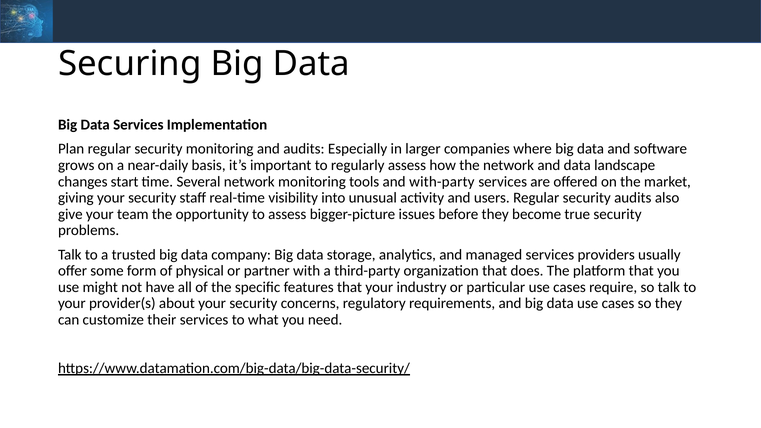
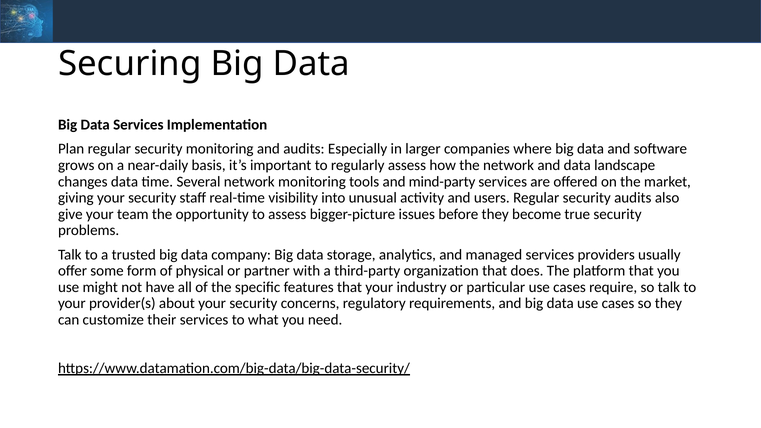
changes start: start -> data
with-party: with-party -> mind-party
